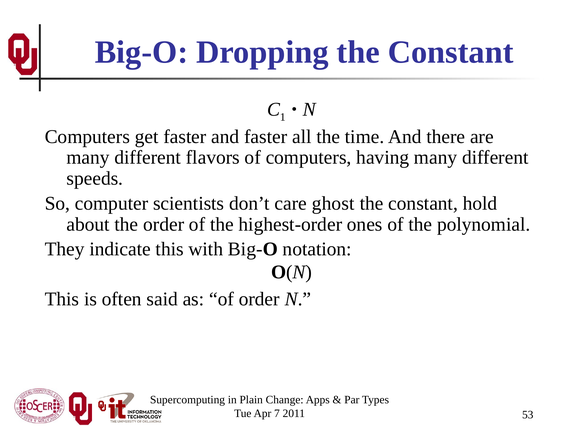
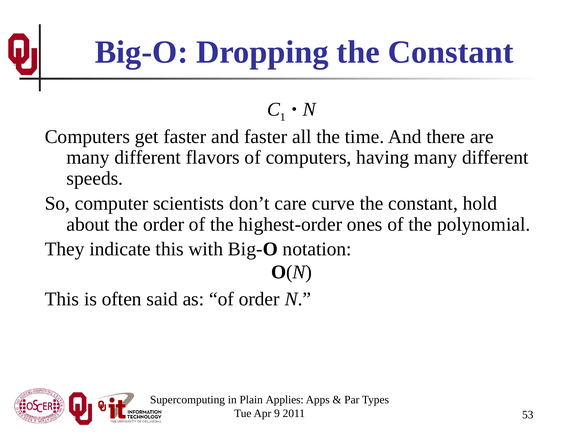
ghost: ghost -> curve
Change: Change -> Applies
7: 7 -> 9
